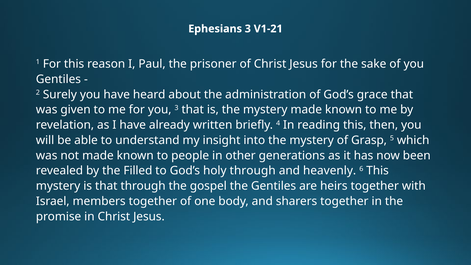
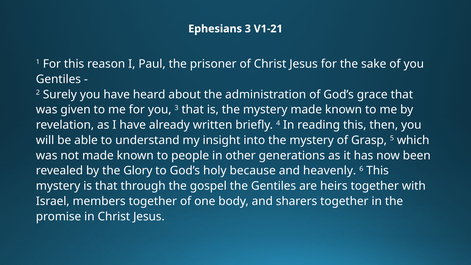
Filled: Filled -> Glory
holy through: through -> because
